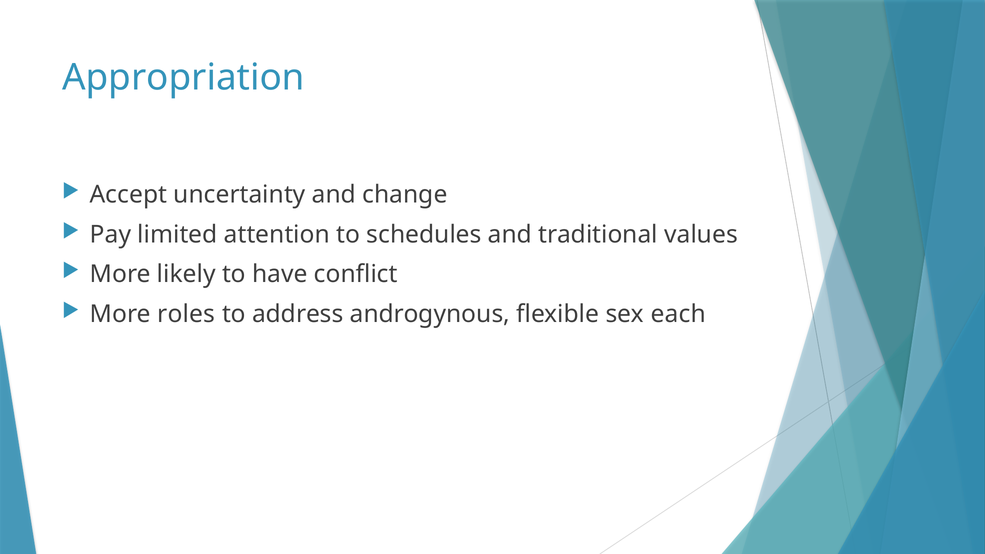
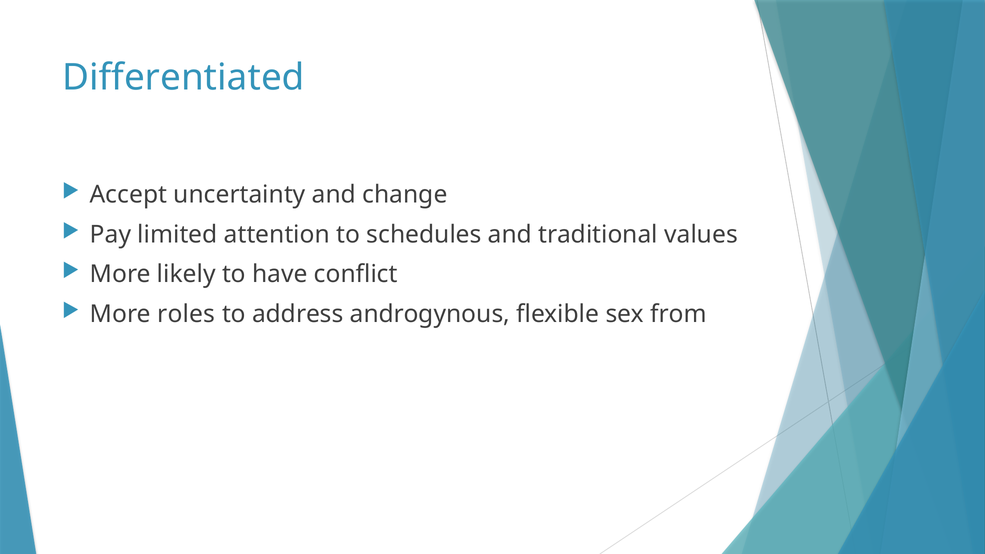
Appropriation: Appropriation -> Differentiated
each: each -> from
